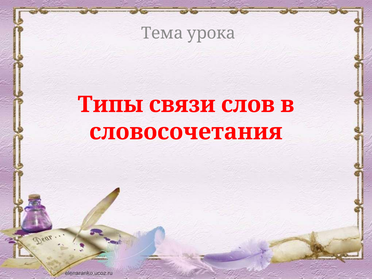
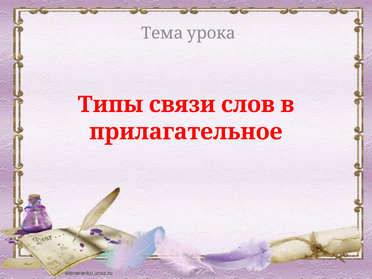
словосочетания: словосочетания -> прилагательное
